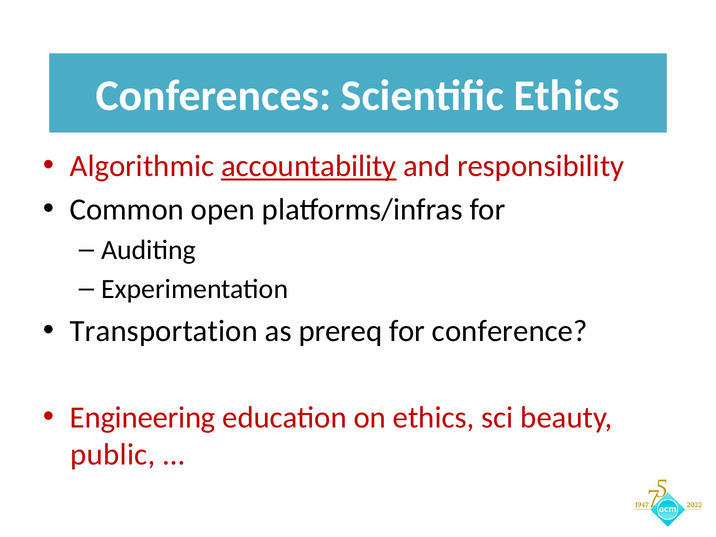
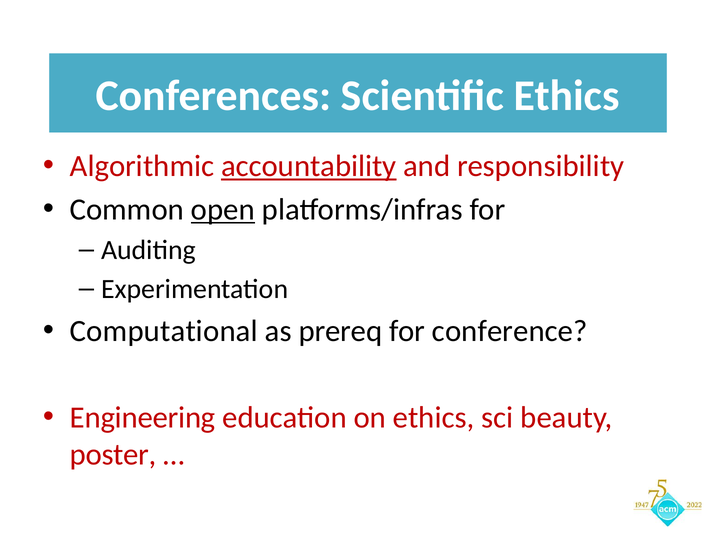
open underline: none -> present
Transportation: Transportation -> Computational
public: public -> poster
